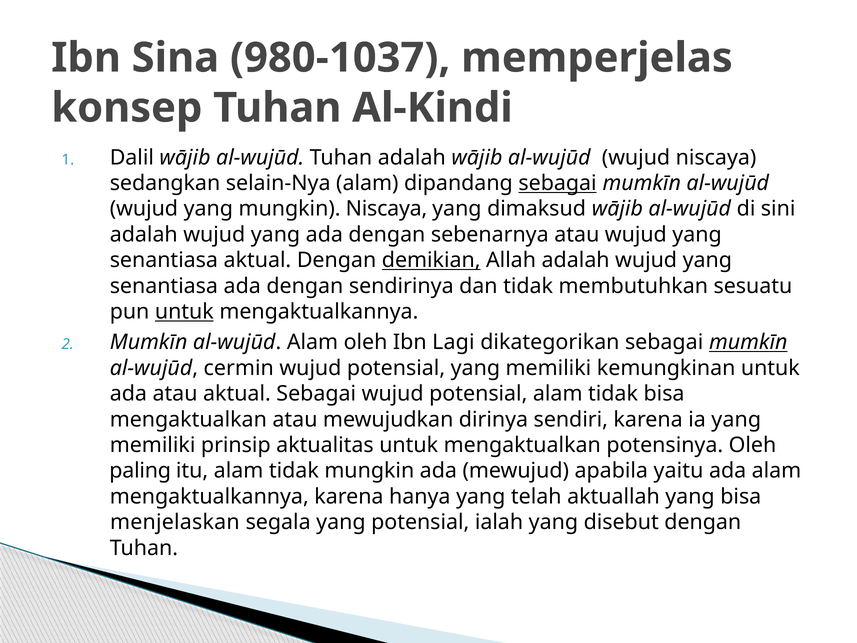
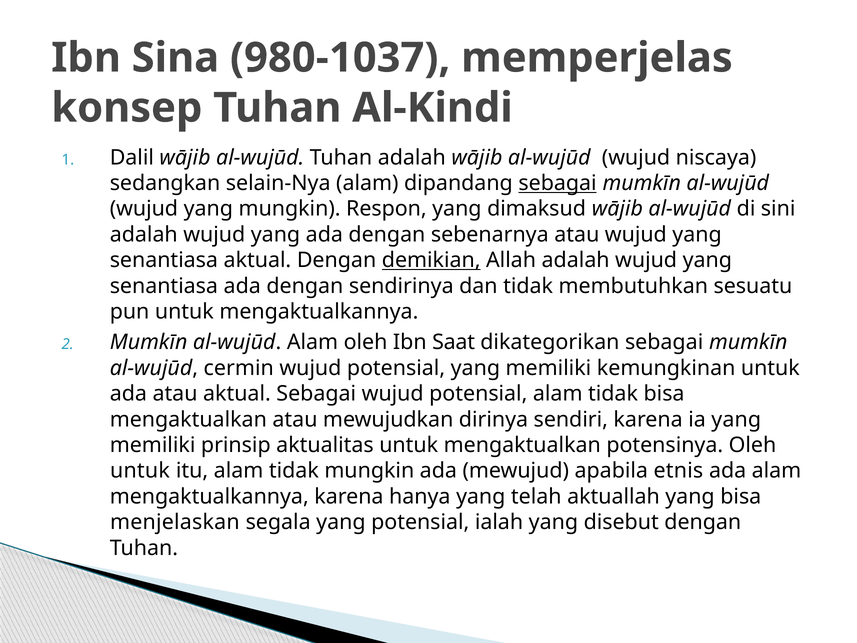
mungkin Niscaya: Niscaya -> Respon
untuk at (184, 312) underline: present -> none
Lagi: Lagi -> Saat
mumkīn at (748, 342) underline: present -> none
paling at (140, 471): paling -> untuk
yaitu: yaitu -> etnis
